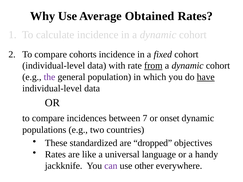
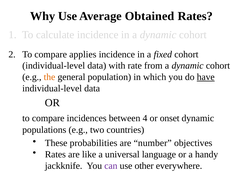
cohorts: cohorts -> applies
from underline: present -> none
the colour: purple -> orange
7: 7 -> 4
standardized: standardized -> probabilities
dropped: dropped -> number
